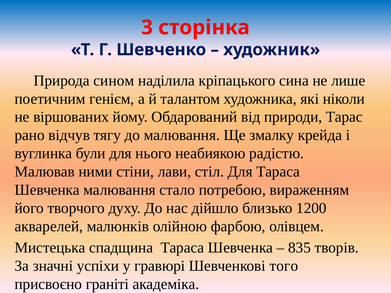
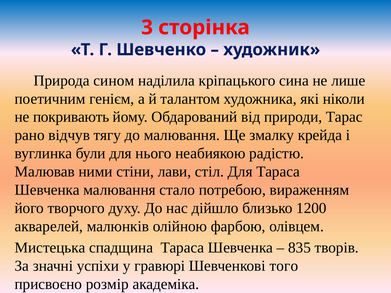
віршованих: віршованих -> покривають
граніті: граніті -> розмір
